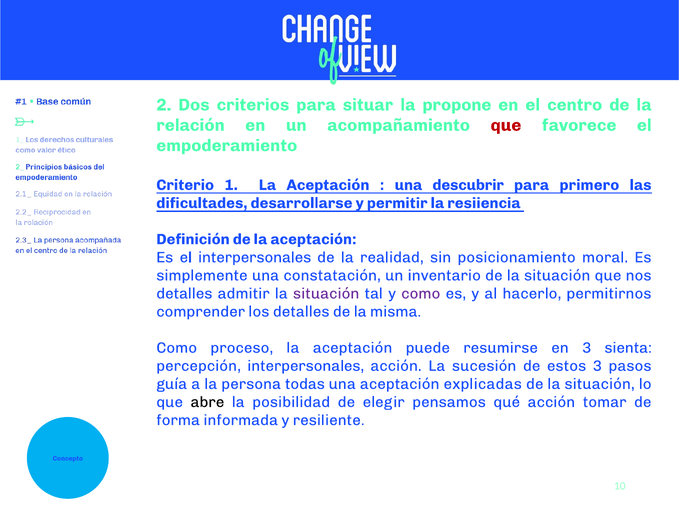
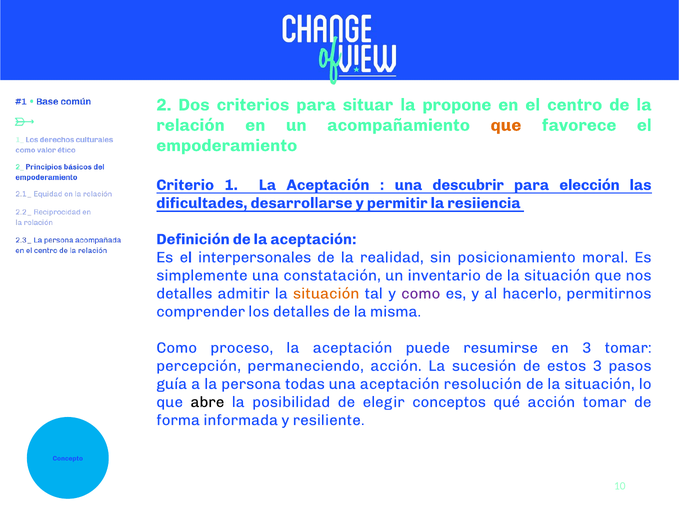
que at (506, 125) colour: red -> orange
primero: primero -> elección
situación at (326, 294) colour: purple -> orange
3 sienta: sienta -> tomar
percepción interpersonales: interpersonales -> permaneciendo
explicadas: explicadas -> resolución
pensamos: pensamos -> conceptos
